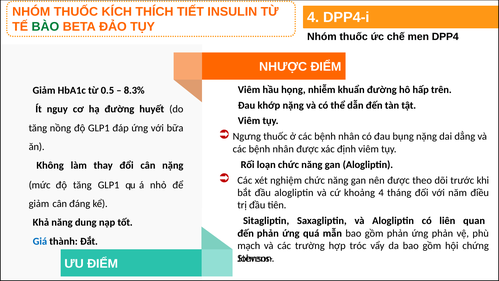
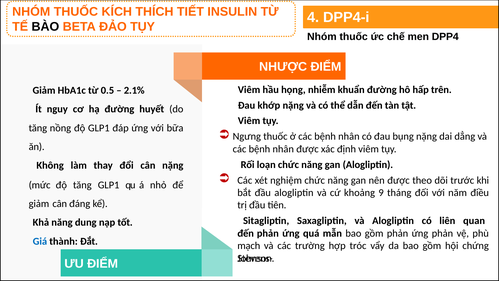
BÀO colour: green -> black
8.3%: 8.3% -> 2.1%
khoảng 4: 4 -> 9
